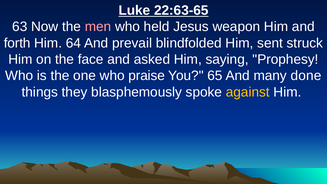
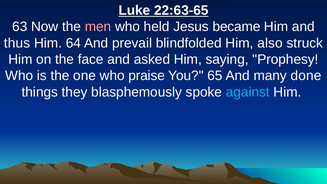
weapon: weapon -> became
forth: forth -> thus
sent: sent -> also
against colour: yellow -> light blue
